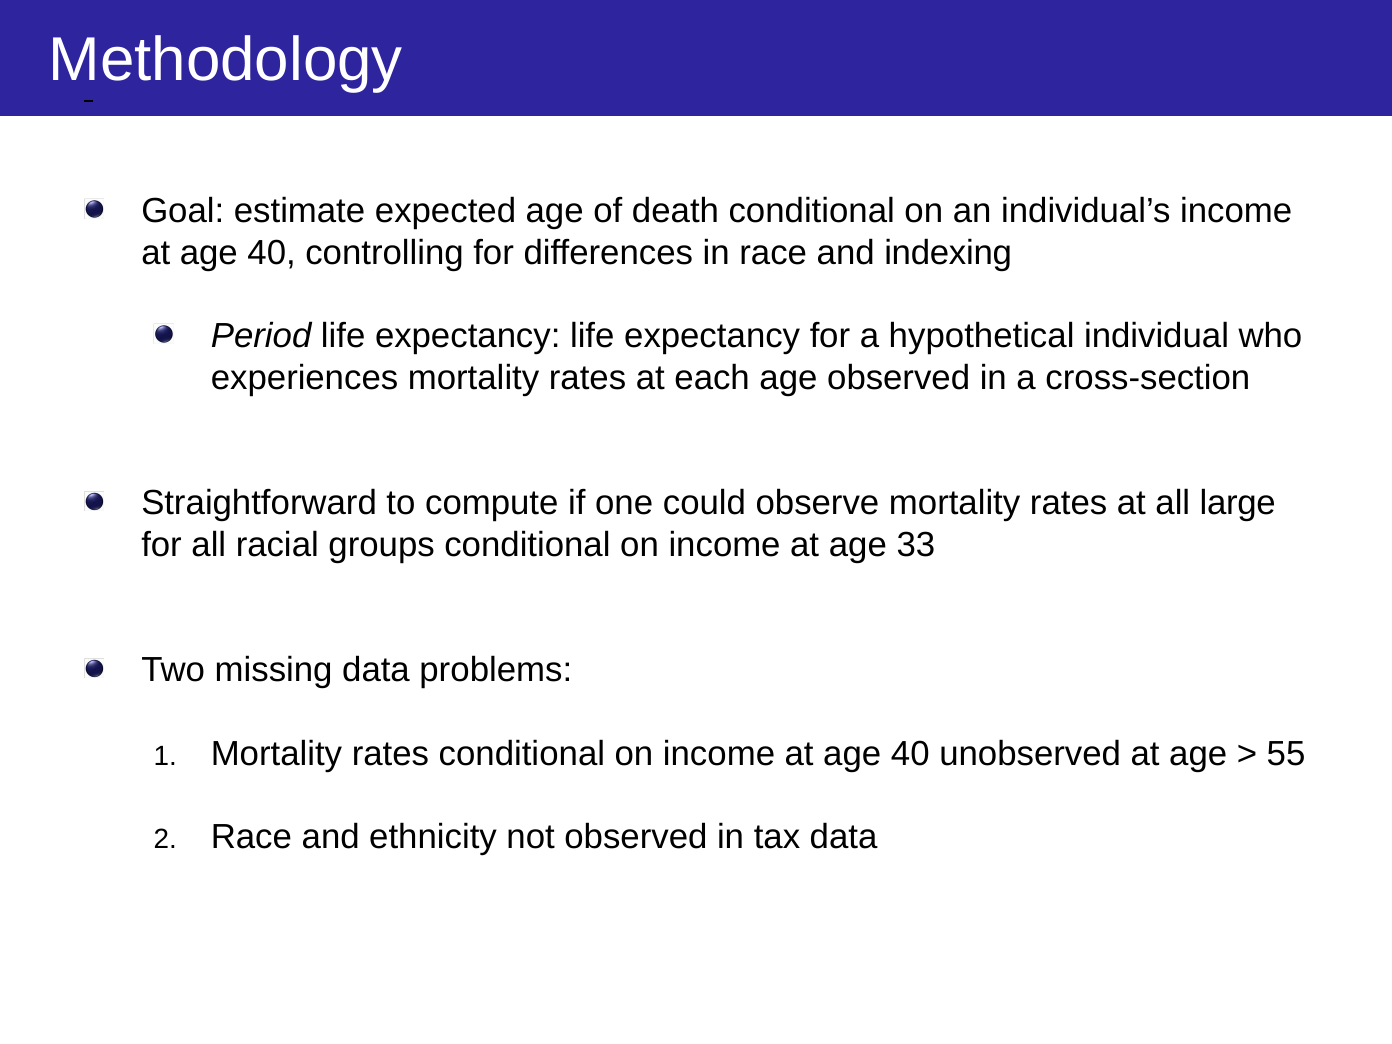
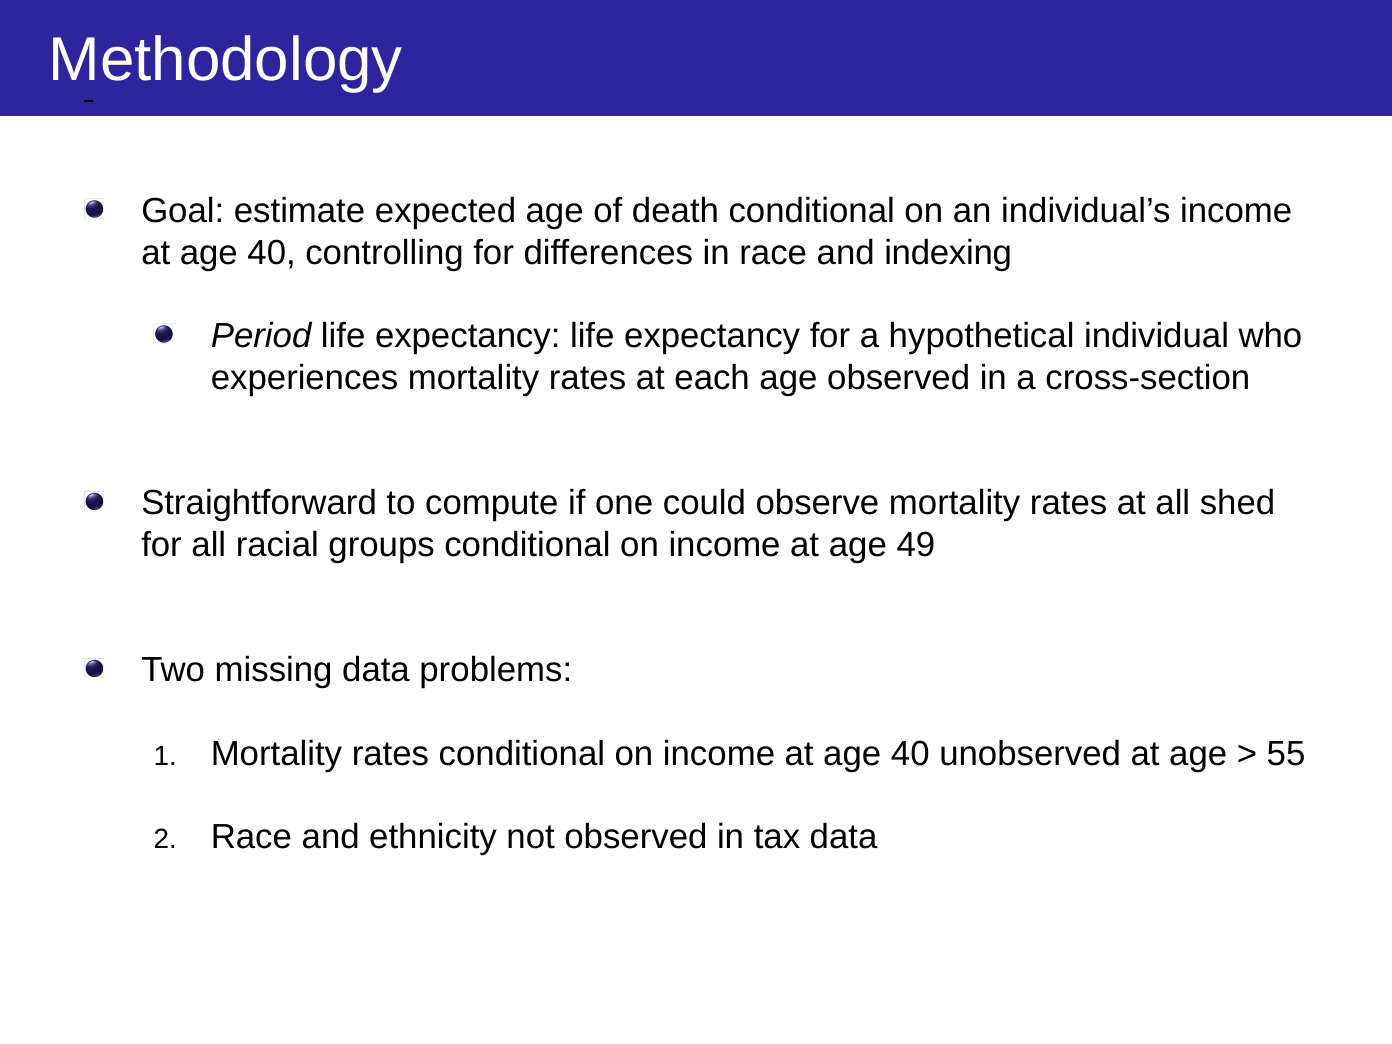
large: large -> shed
33: 33 -> 49
